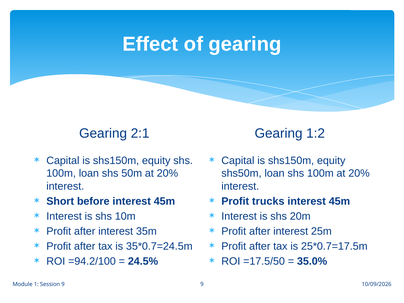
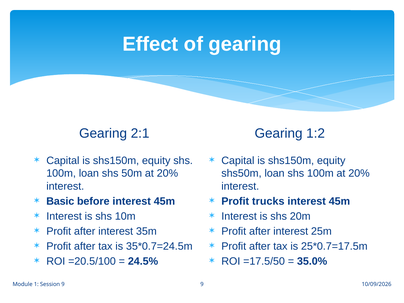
Short: Short -> Basic
=94.2/100: =94.2/100 -> =20.5/100
